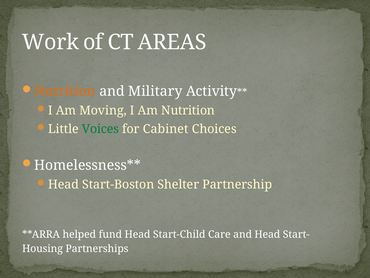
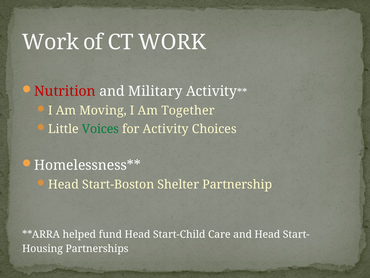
CT AREAS: AREAS -> WORK
Nutrition at (65, 91) colour: orange -> red
Am Nutrition: Nutrition -> Together
for Cabinet: Cabinet -> Activity
